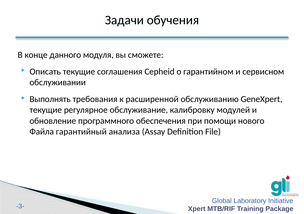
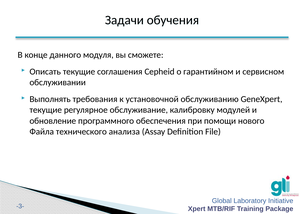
расширенной: расширенной -> установочной
гарантийный: гарантийный -> технического
